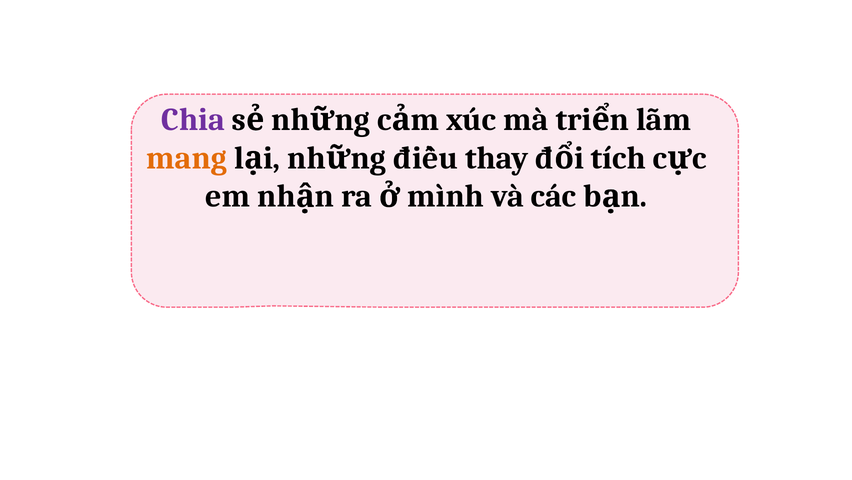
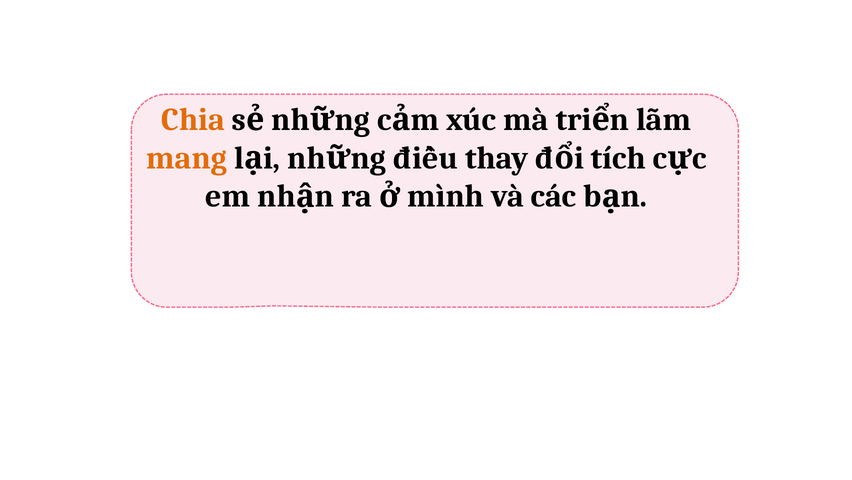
Chia colour: purple -> orange
